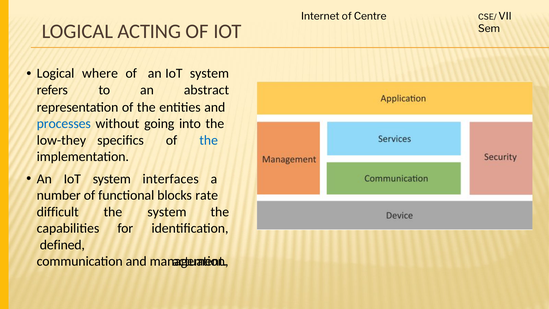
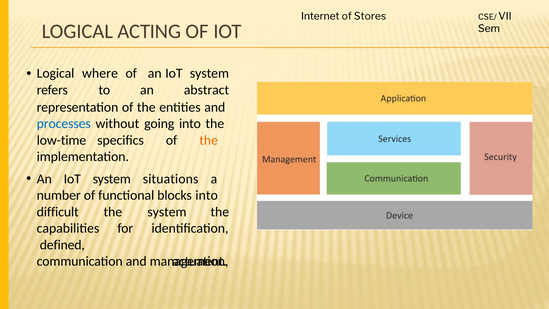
Centre: Centre -> Stores
low-they: low-they -> low-time
the at (209, 140) colour: blue -> orange
interfaces: interfaces -> situations
blocks rate: rate -> into
